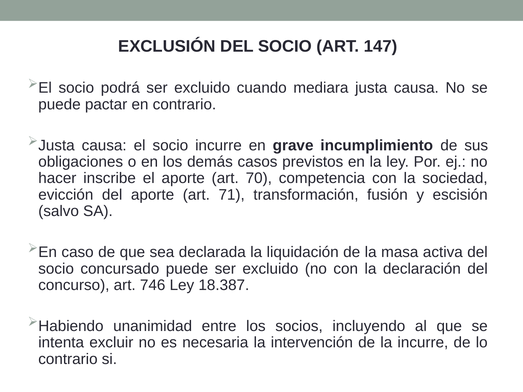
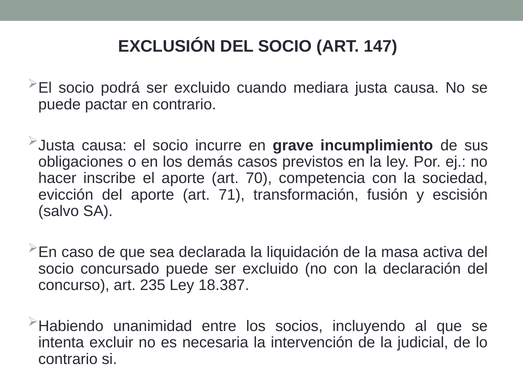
746: 746 -> 235
la incurre: incurre -> judicial
